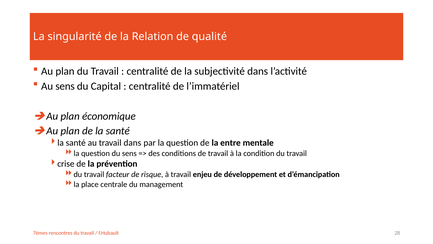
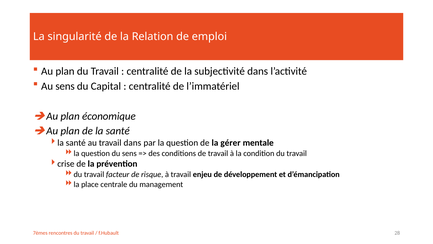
qualité: qualité -> emploi
entre: entre -> gérer
